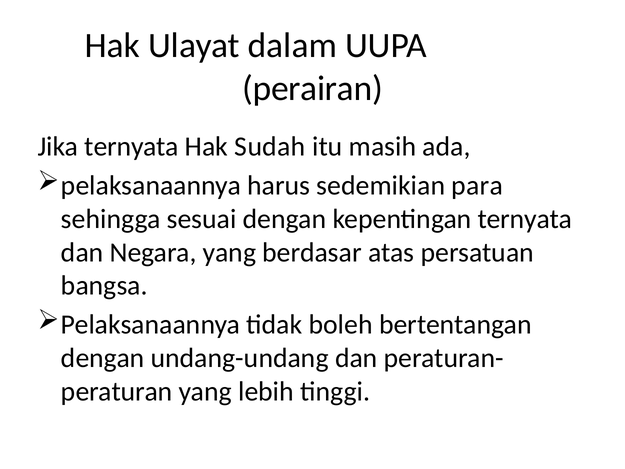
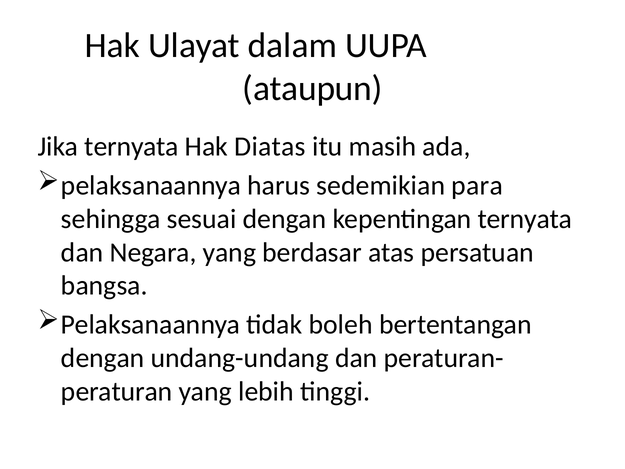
perairan: perairan -> ataupun
Sudah: Sudah -> Diatas
